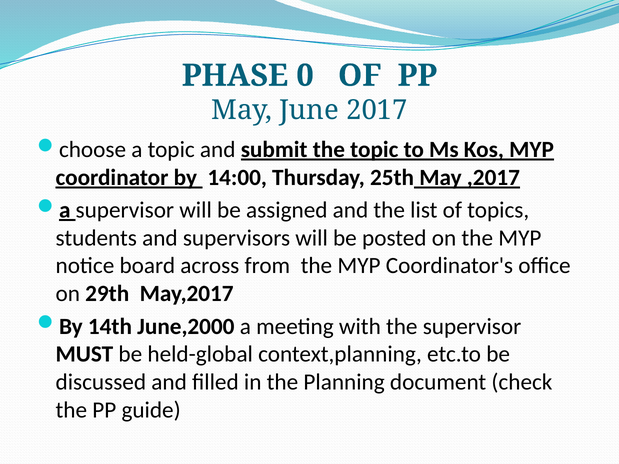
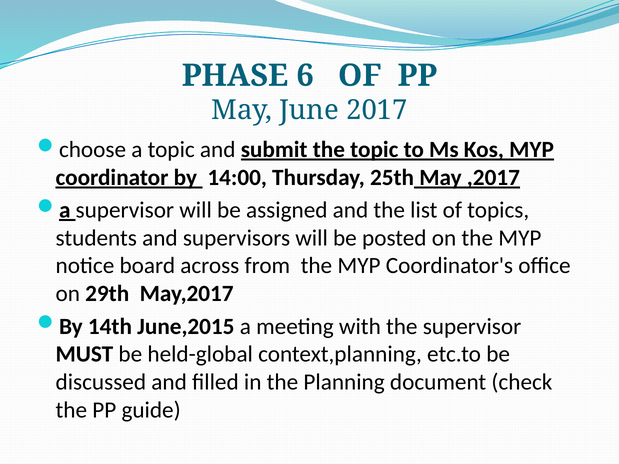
0: 0 -> 6
June,2000: June,2000 -> June,2015
